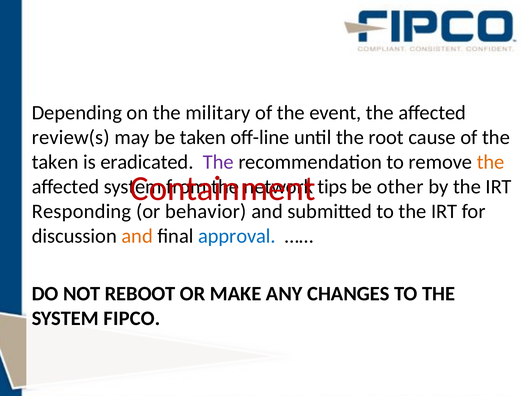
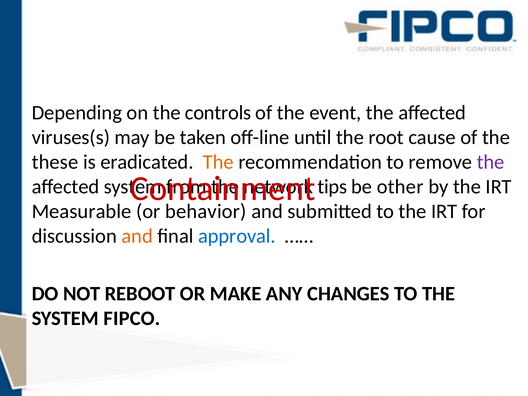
military: military -> controls
review(s: review(s -> viruses(s
taken at (55, 162): taken -> these
The at (218, 162) colour: purple -> orange
the at (491, 162) colour: orange -> purple
Responding: Responding -> Measurable
